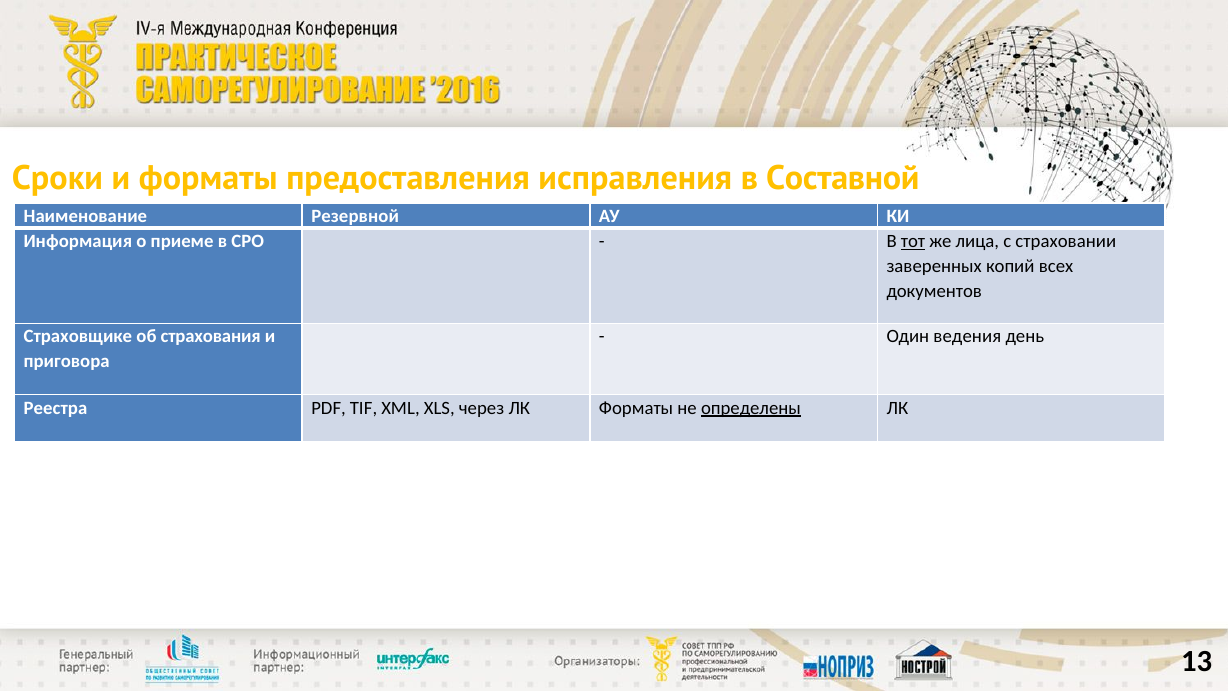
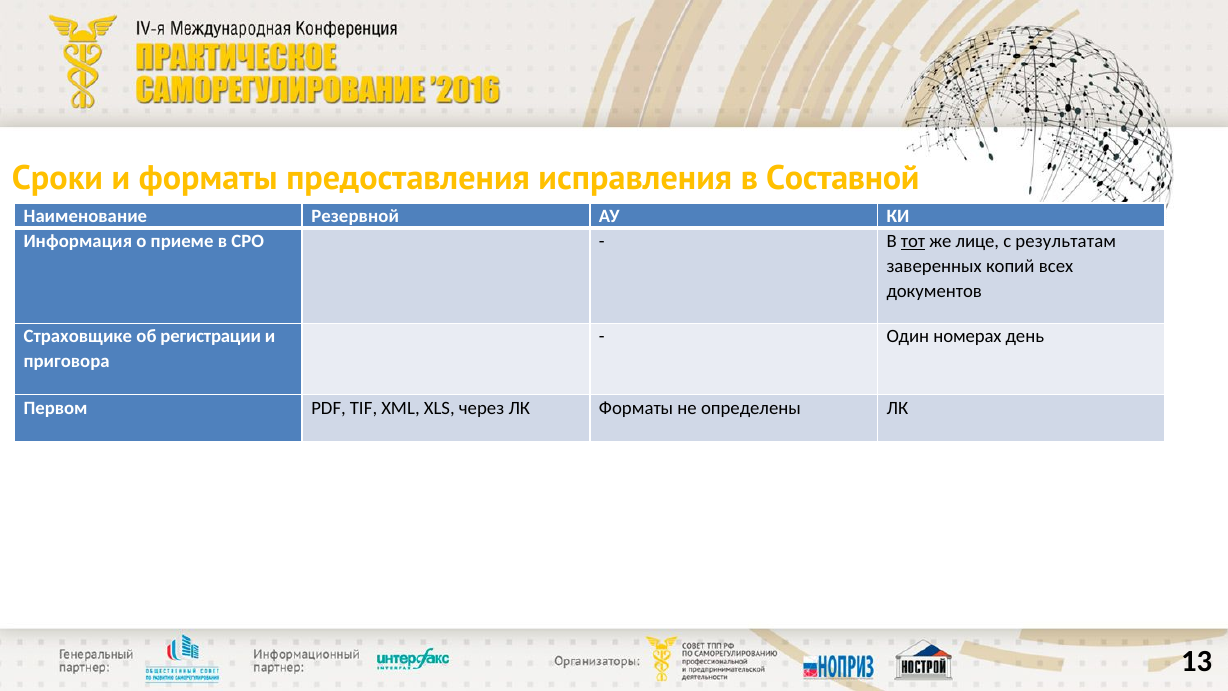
лица: лица -> лице
страховании: страховании -> результатам
страхования: страхования -> регистрации
ведения: ведения -> номерах
Реестра: Реестра -> Первом
определены underline: present -> none
